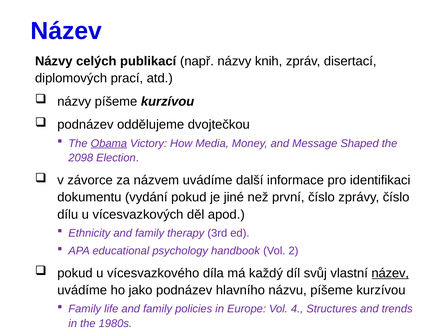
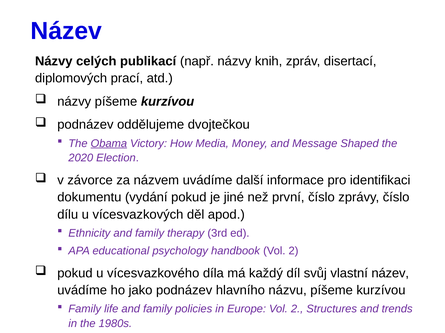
2098: 2098 -> 2020
název at (390, 274) underline: present -> none
Europe Vol 4: 4 -> 2
